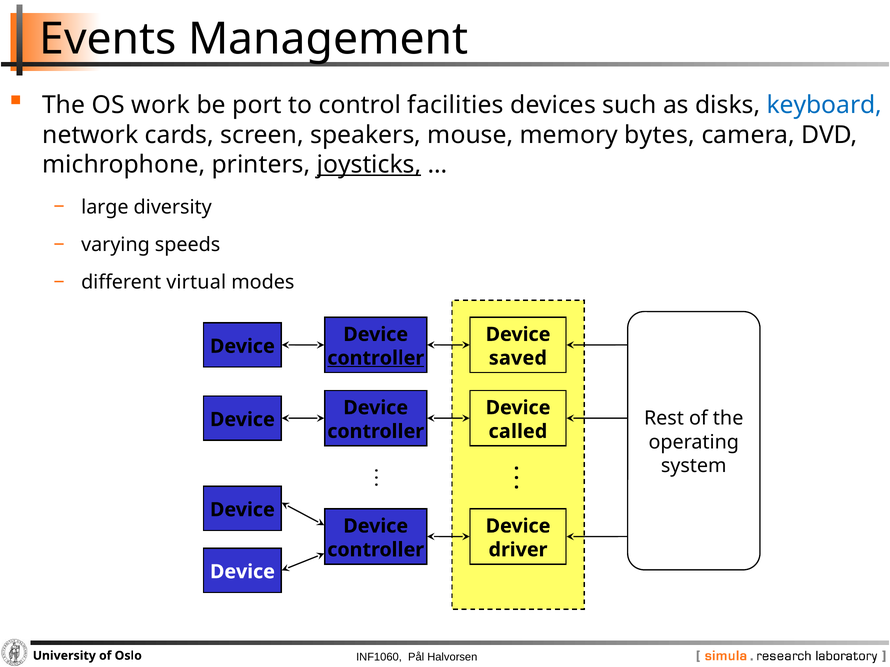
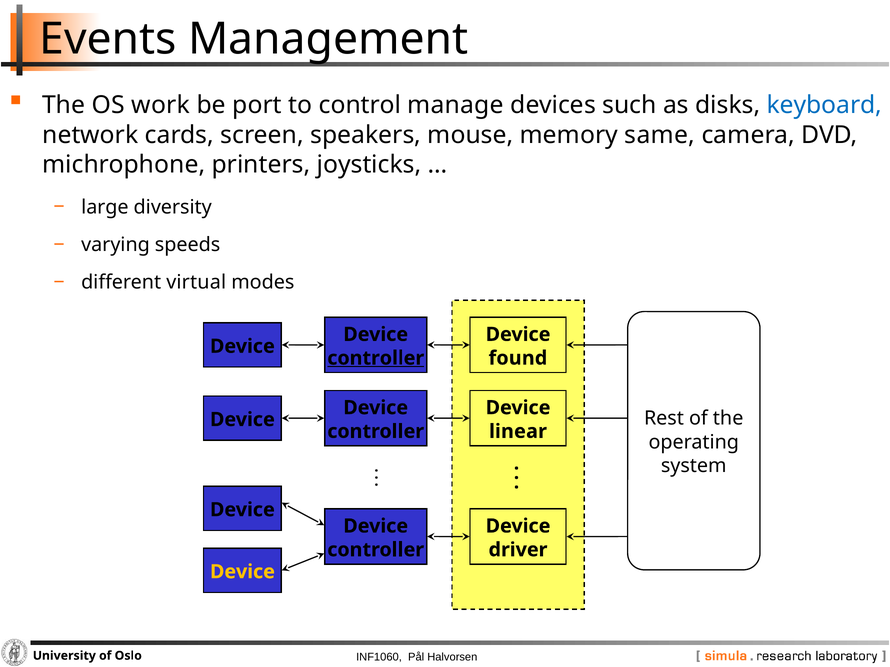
facilities: facilities -> manage
bytes: bytes -> same
joysticks underline: present -> none
saved: saved -> found
called: called -> linear
Device at (242, 572) colour: white -> yellow
